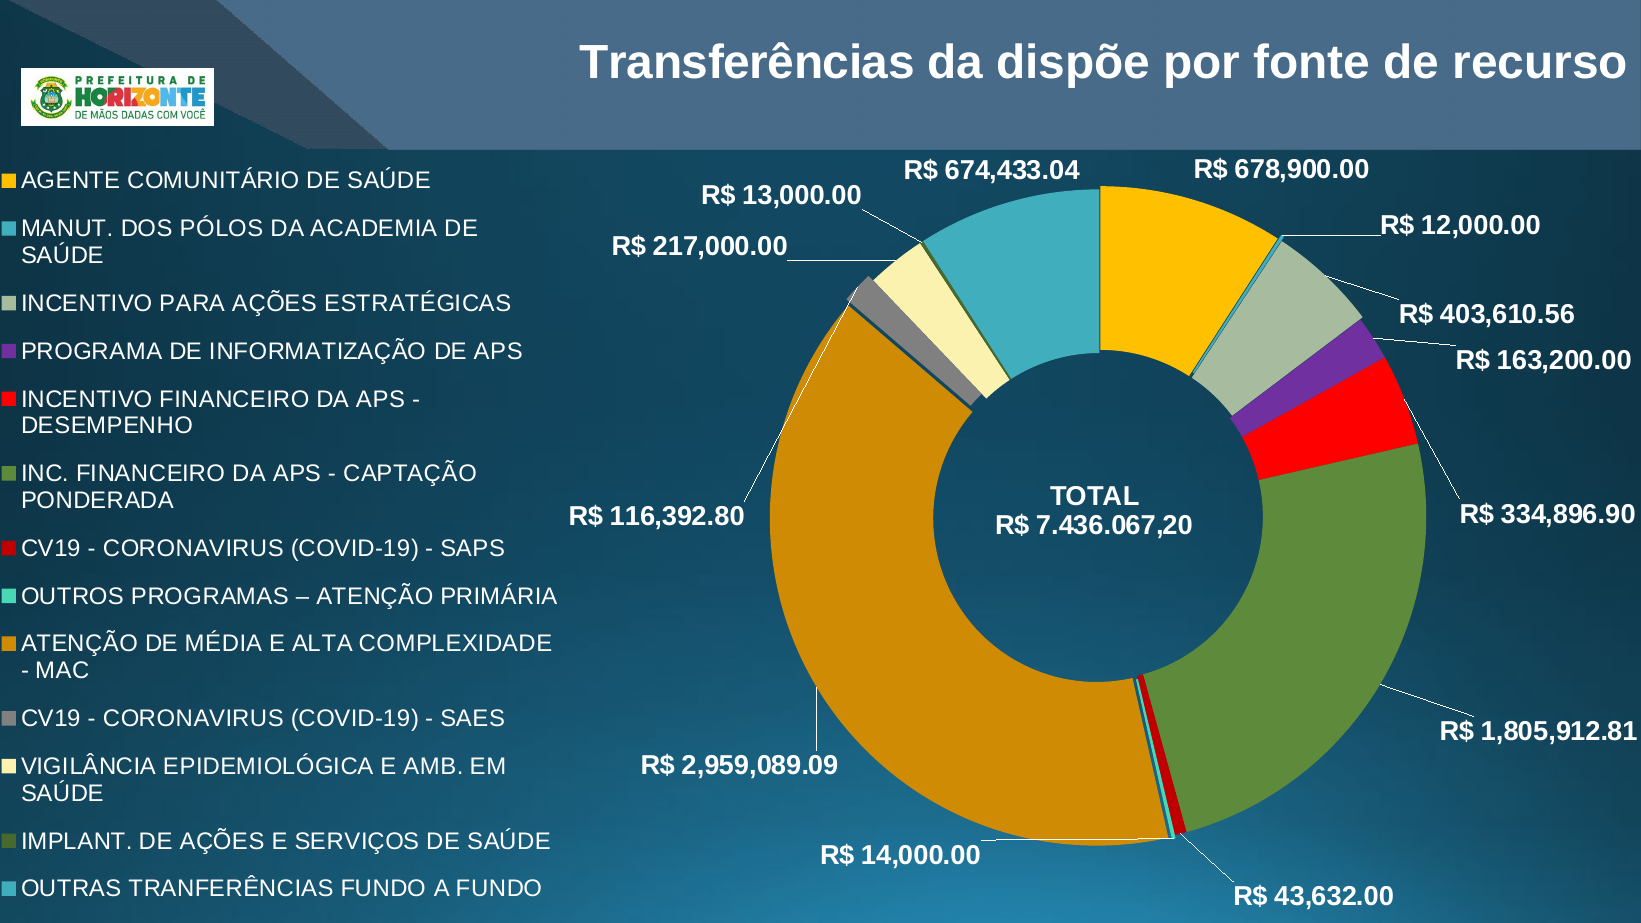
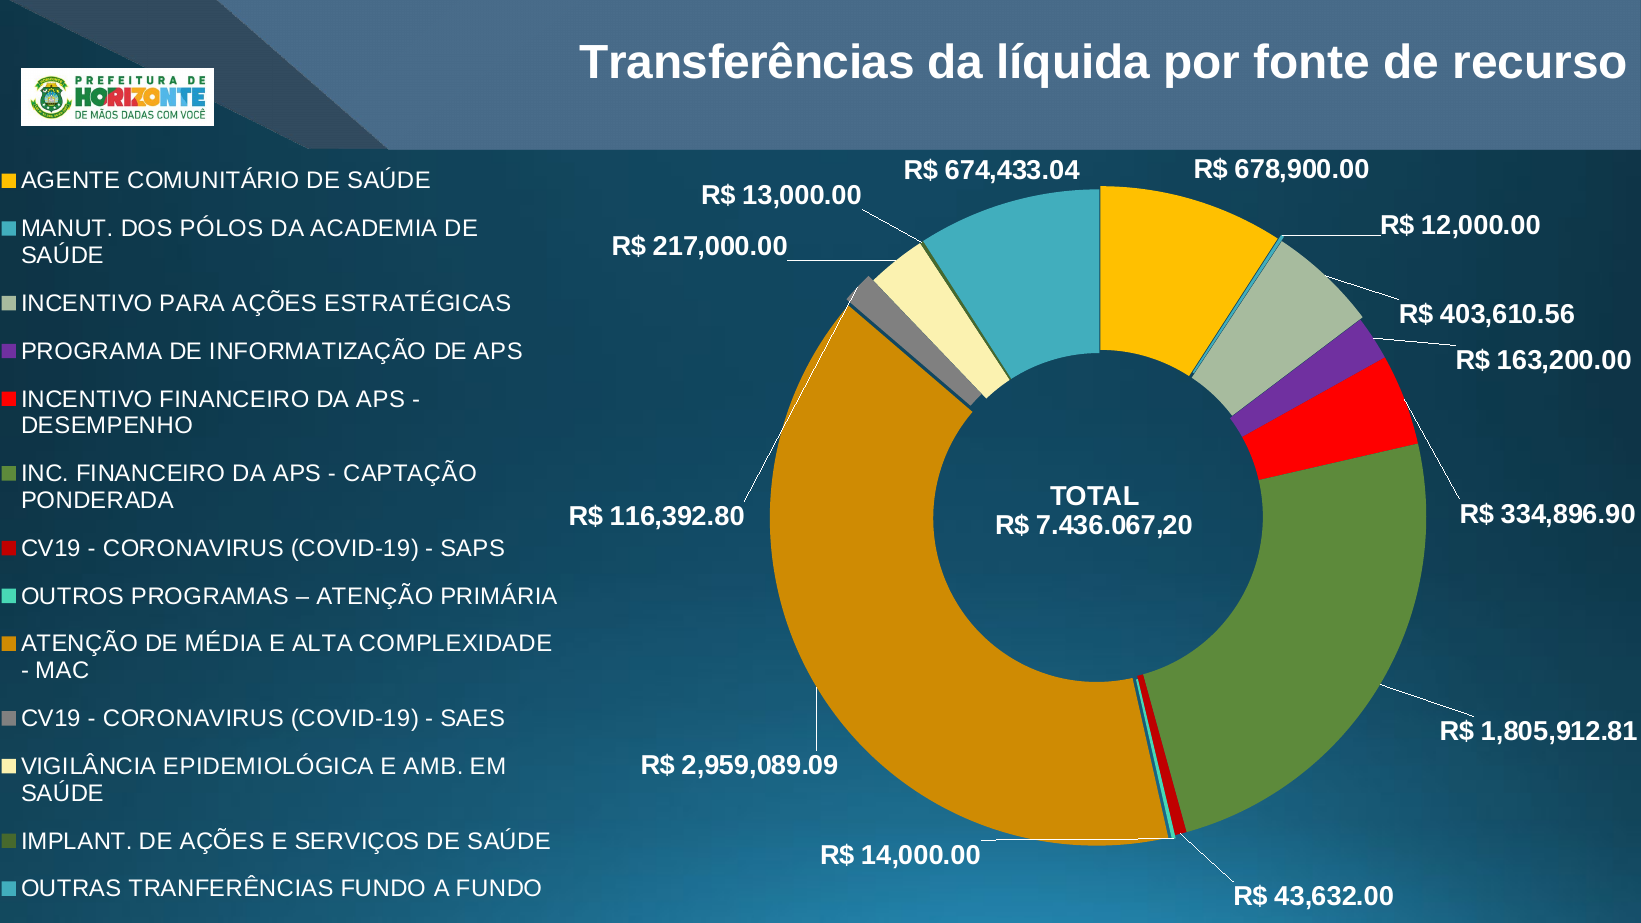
dispõe: dispõe -> líquida
